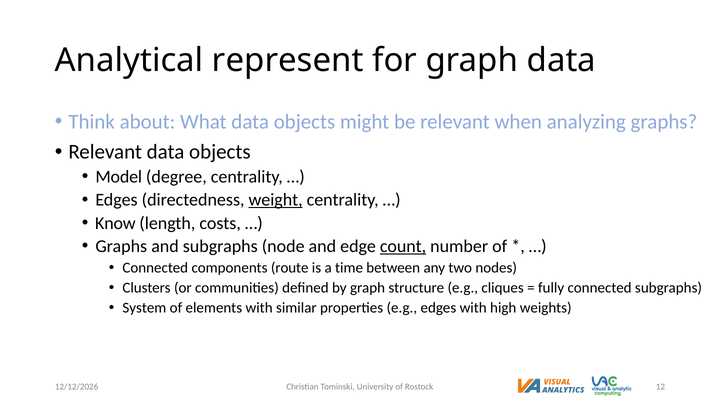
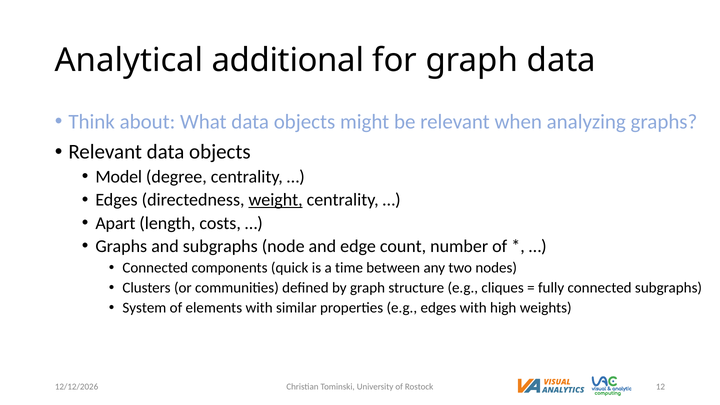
represent: represent -> additional
Know: Know -> Apart
count underline: present -> none
route: route -> quick
